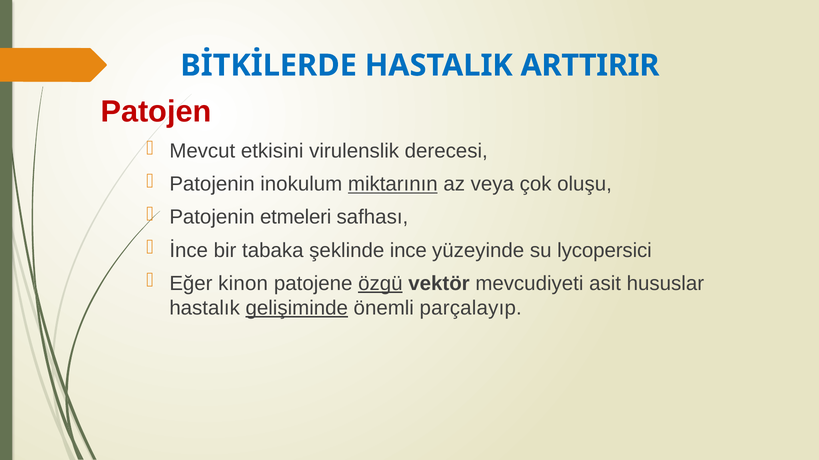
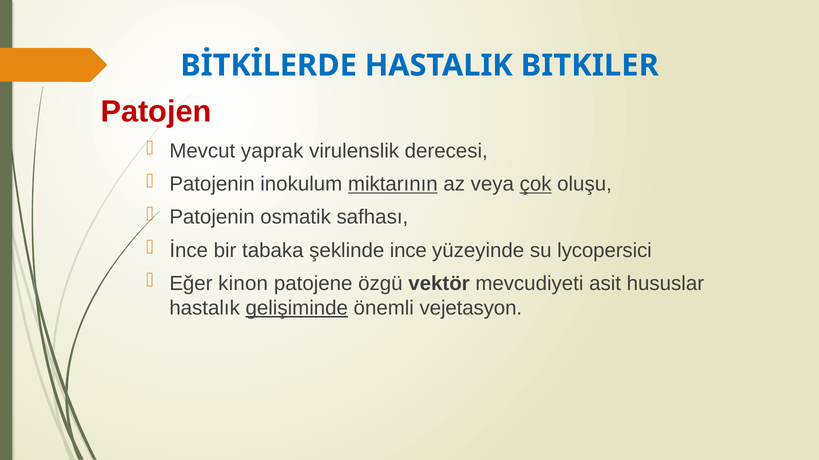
ARTTIRIR: ARTTIRIR -> BITKILER
etkisini: etkisini -> yaprak
çok underline: none -> present
etmeleri: etmeleri -> osmatik
özgü underline: present -> none
parçalayıp: parçalayıp -> vejetasyon
